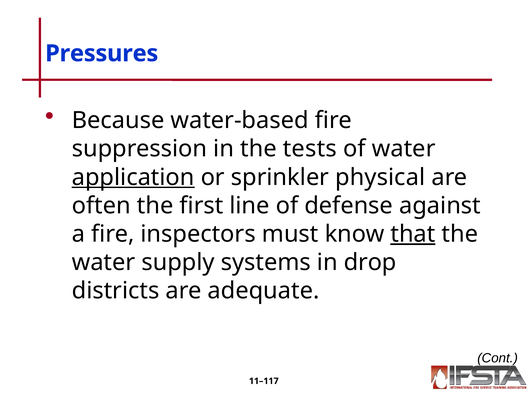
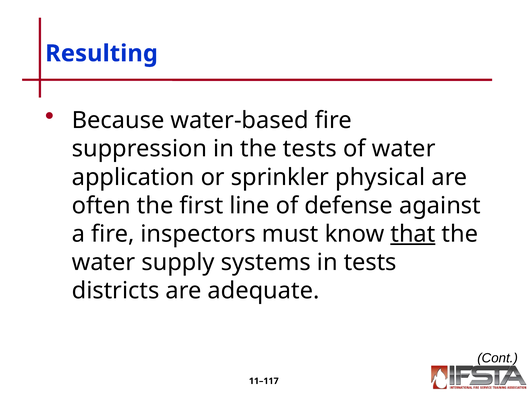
Pressures: Pressures -> Resulting
application underline: present -> none
in drop: drop -> tests
